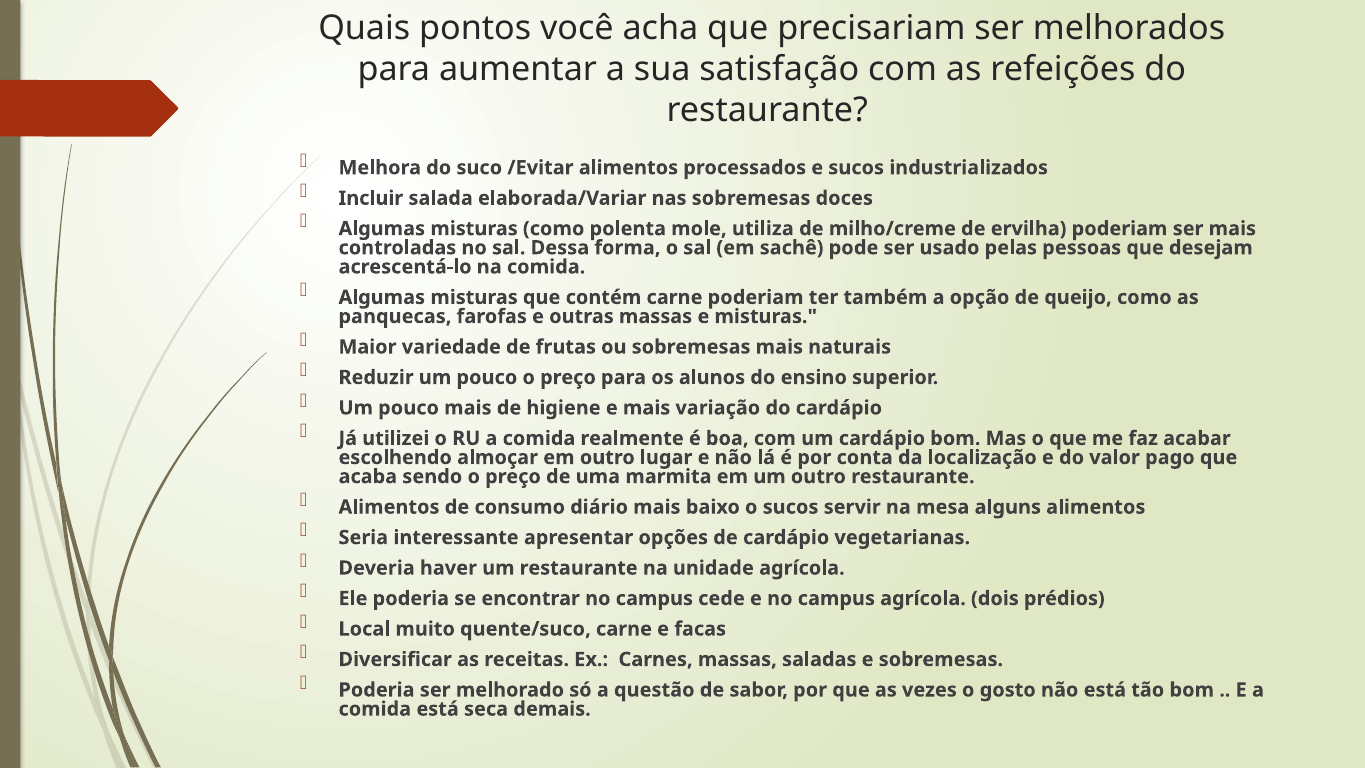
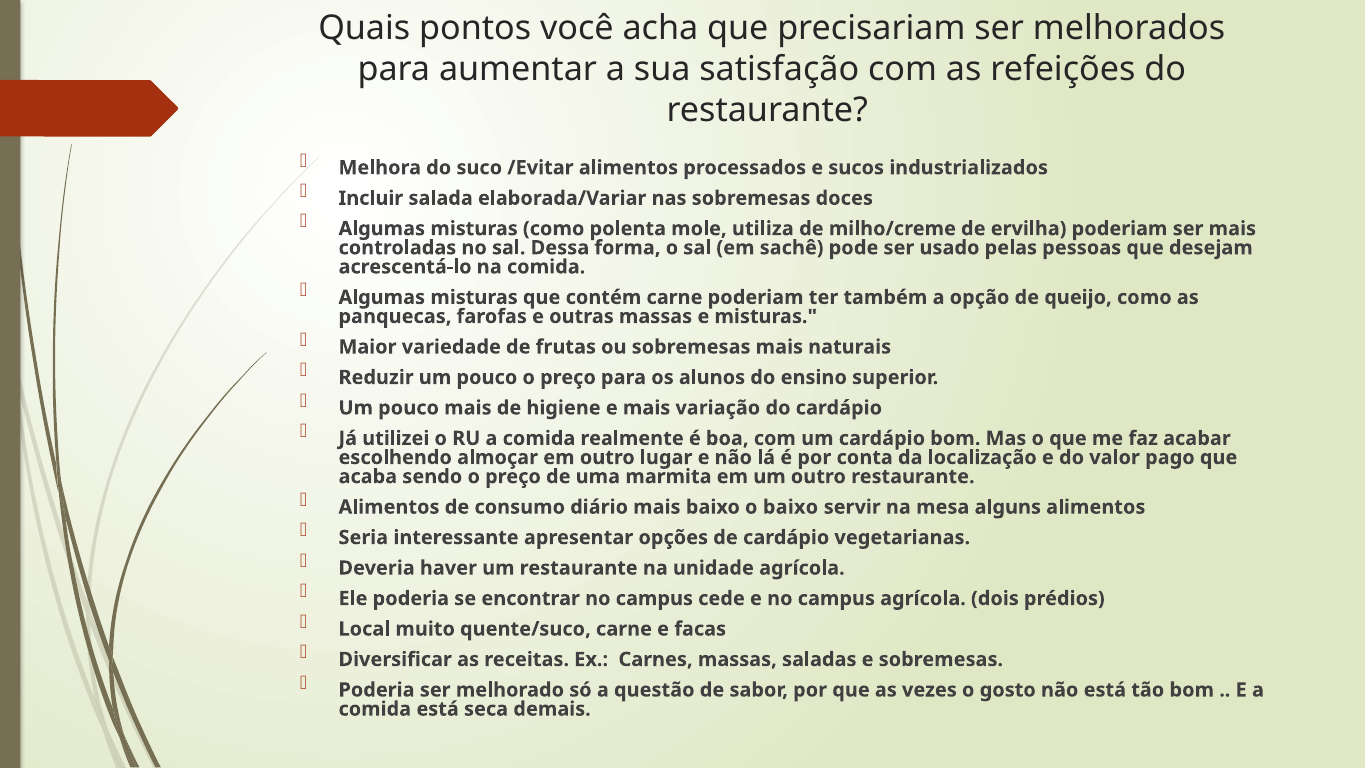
o sucos: sucos -> baixo
